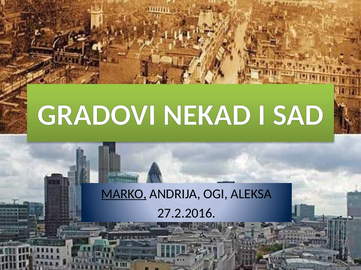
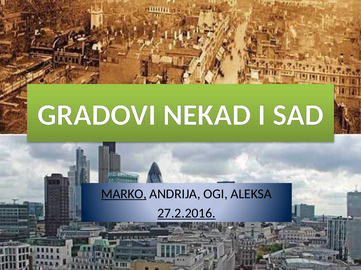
27.2.2016 underline: none -> present
